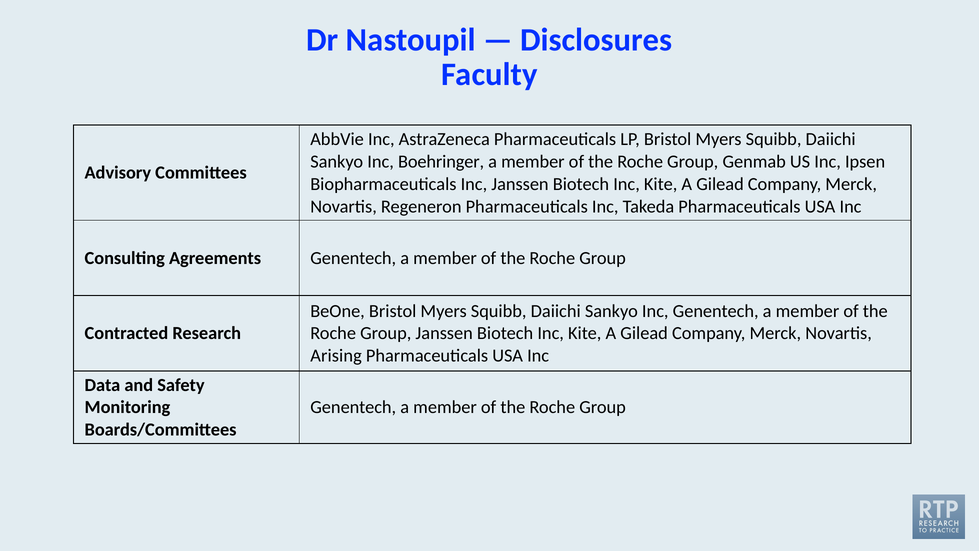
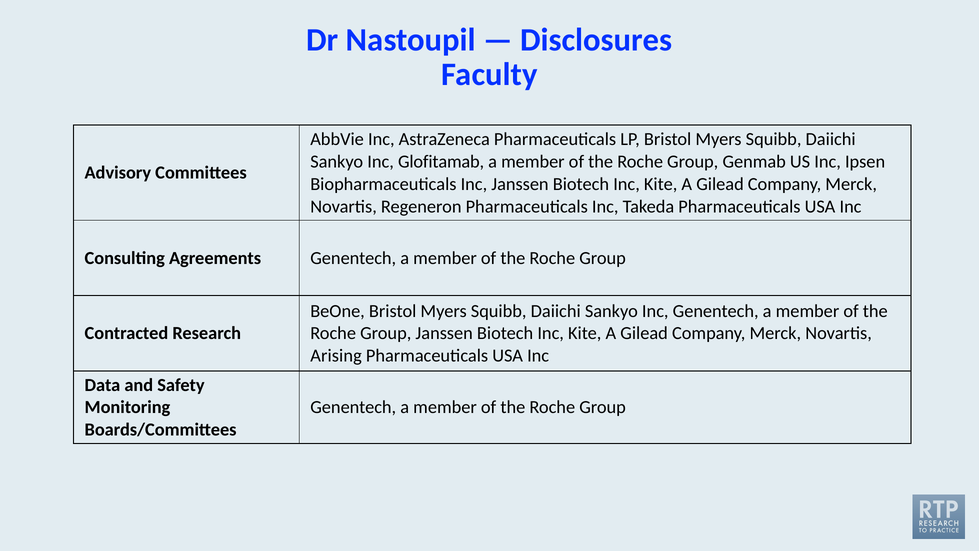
Boehringer: Boehringer -> Glofitamab
